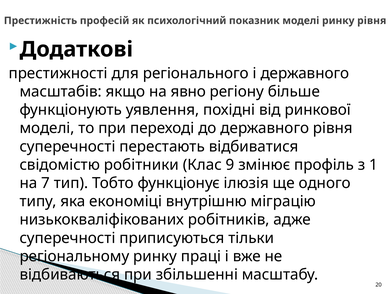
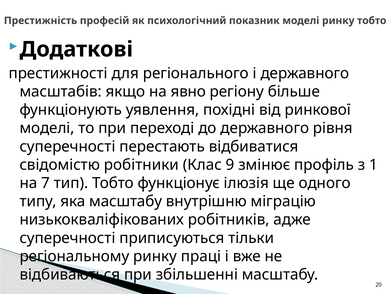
ринку рівня: рівня -> тобто
яка економіці: економіці -> масштабу
